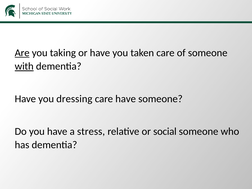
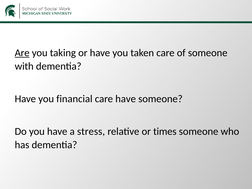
with underline: present -> none
dressing: dressing -> financial
social: social -> times
